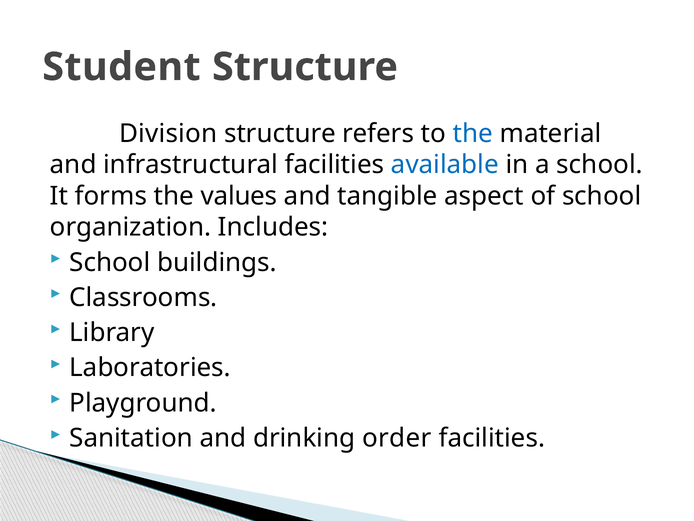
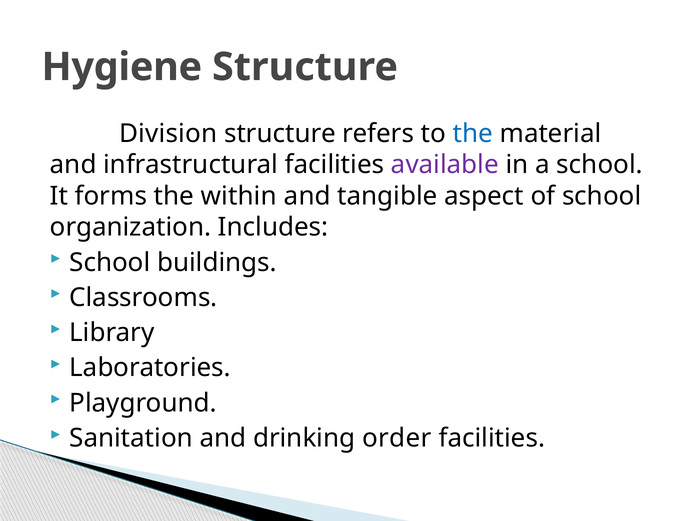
Student: Student -> Hygiene
available colour: blue -> purple
values: values -> within
